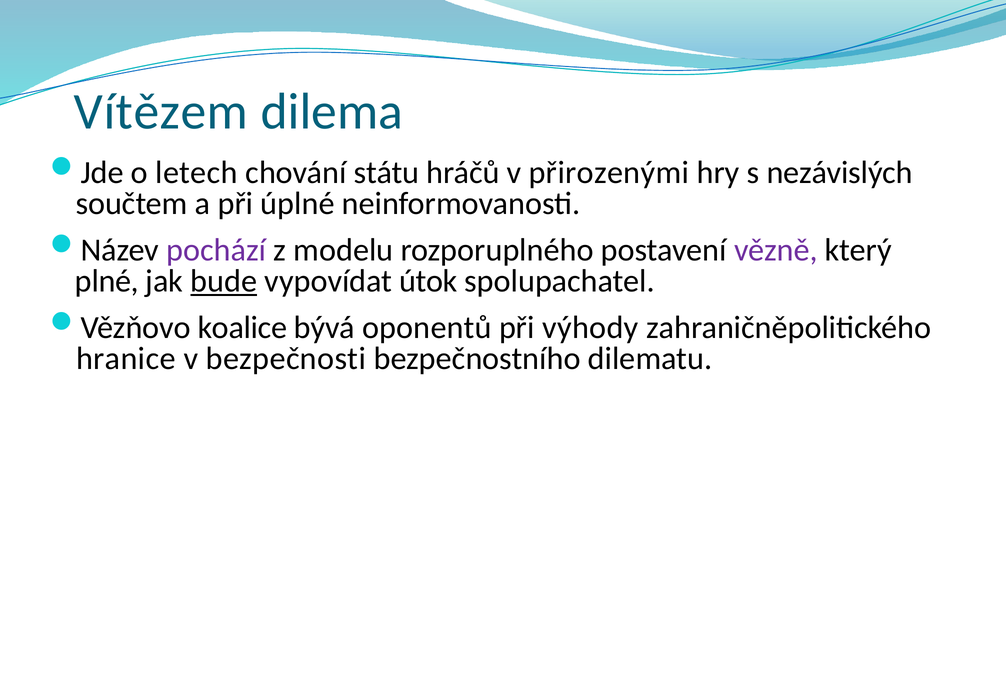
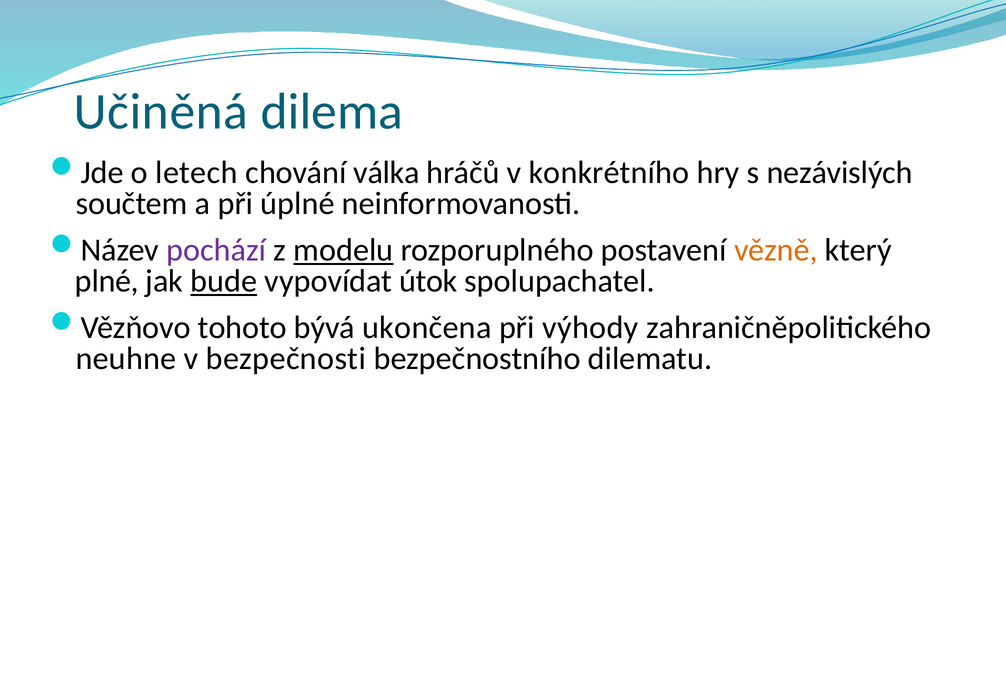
Vítězem: Vítězem -> Učiněná
státu: státu -> válka
přirozenými: přirozenými -> konkrétního
modelu underline: none -> present
vězně colour: purple -> orange
koalice: koalice -> tohoto
oponentů: oponentů -> ukončena
hranice: hranice -> neuhne
